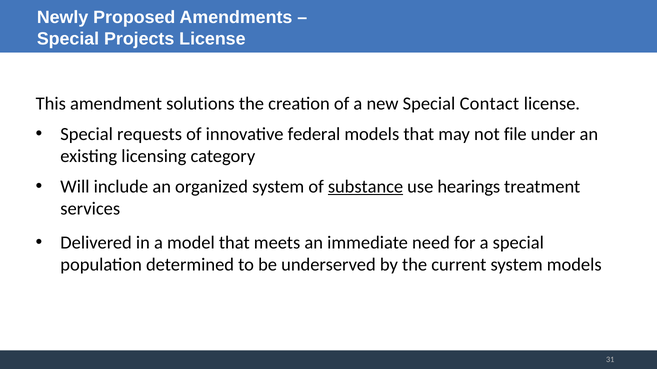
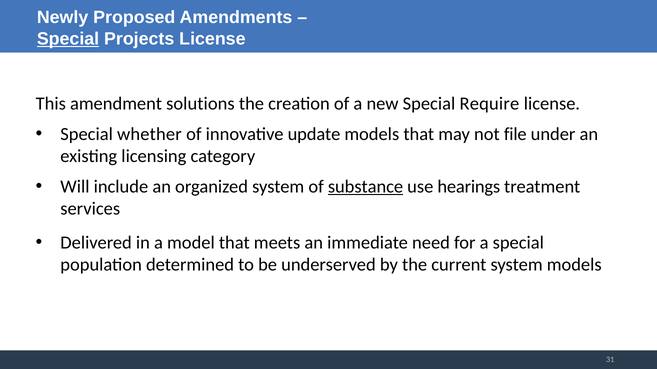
Special at (68, 39) underline: none -> present
Contact: Contact -> Require
requests: requests -> whether
federal: federal -> update
